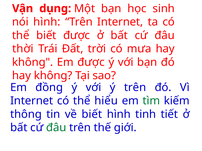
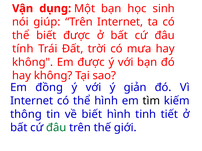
nói hình: hình -> giúp
thời: thời -> tính
ý trên: trên -> giản
thể hiểu: hiểu -> hình
tìm colour: green -> black
